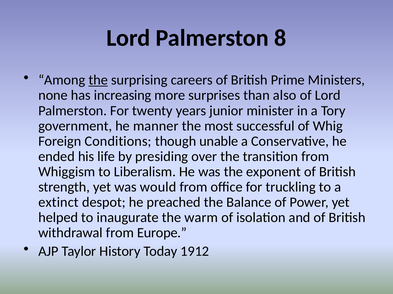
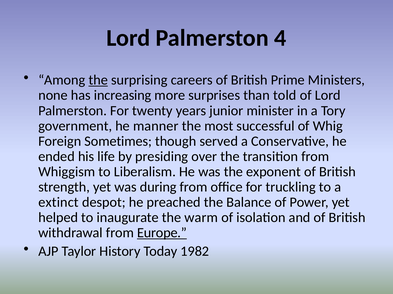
8: 8 -> 4
also: also -> told
Conditions: Conditions -> Sometimes
unable: unable -> served
would: would -> during
Europe underline: none -> present
1912: 1912 -> 1982
